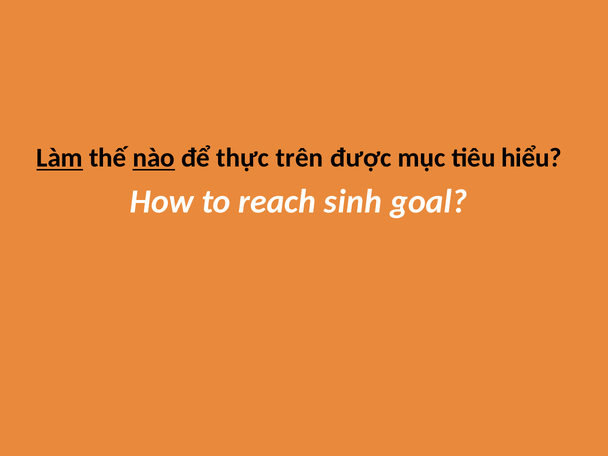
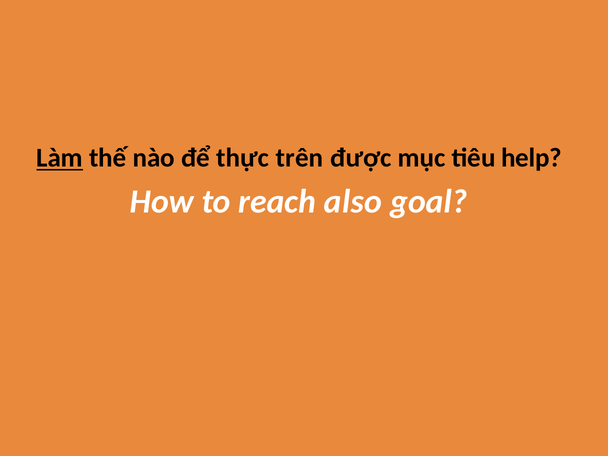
nào underline: present -> none
hiểu: hiểu -> help
sinh: sinh -> also
